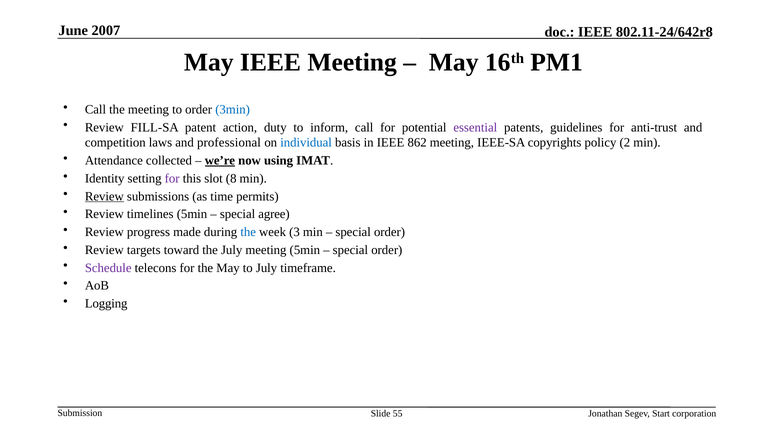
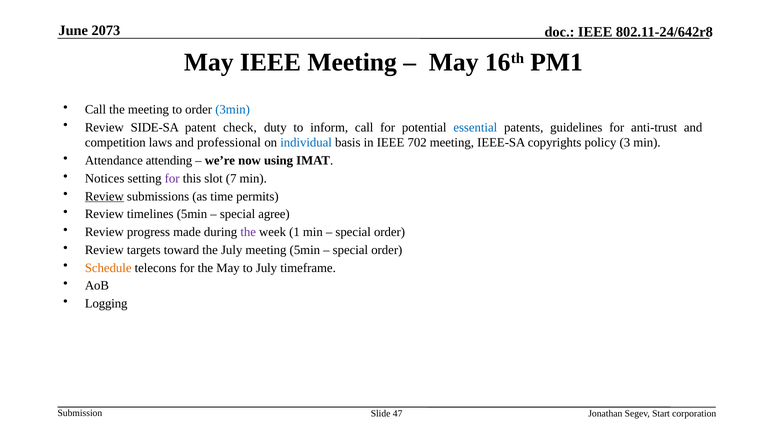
2007: 2007 -> 2073
FILL-SA: FILL-SA -> SIDE-SA
action: action -> check
essential colour: purple -> blue
862: 862 -> 702
2: 2 -> 3
collected: collected -> attending
we’re underline: present -> none
Identity: Identity -> Notices
8: 8 -> 7
the at (248, 232) colour: blue -> purple
3: 3 -> 1
Schedule colour: purple -> orange
55: 55 -> 47
